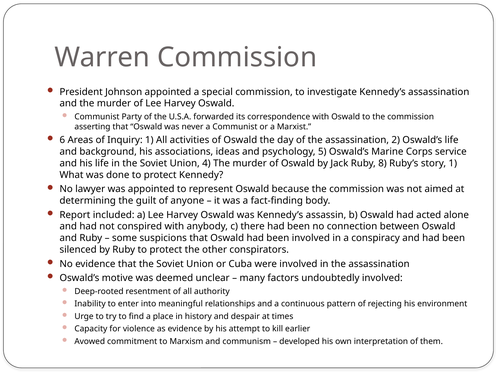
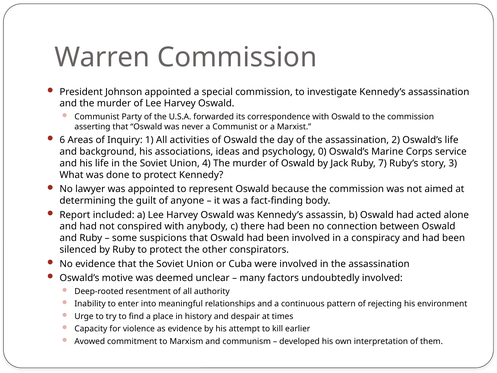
5: 5 -> 0
8: 8 -> 7
story 1: 1 -> 3
